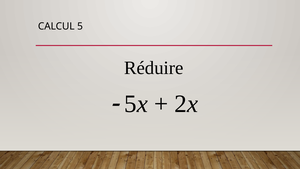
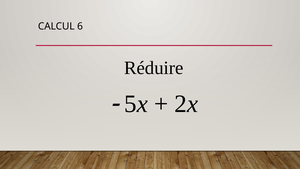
5: 5 -> 6
